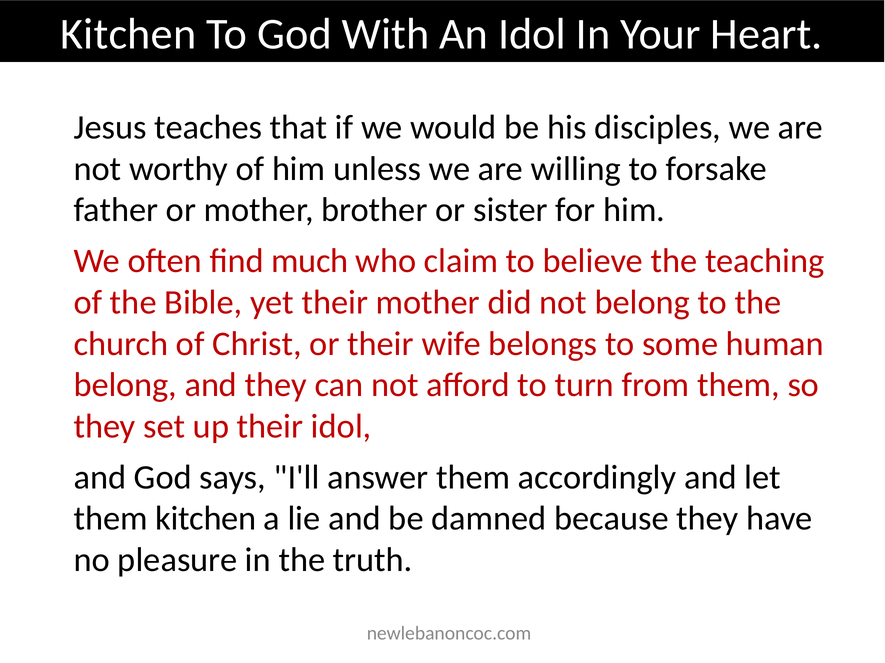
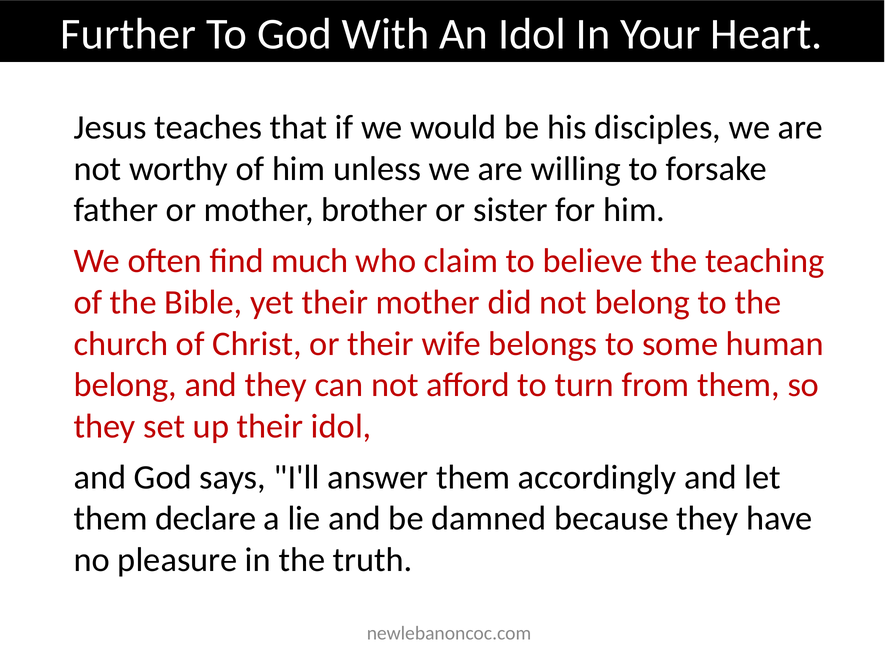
Kitchen at (128, 34): Kitchen -> Further
them kitchen: kitchen -> declare
